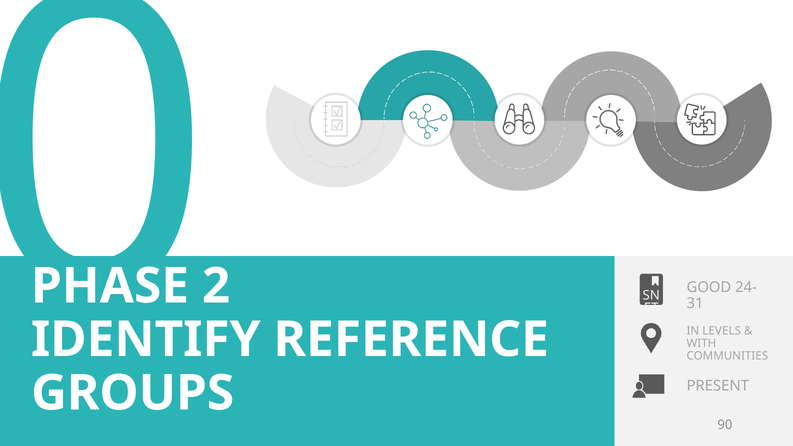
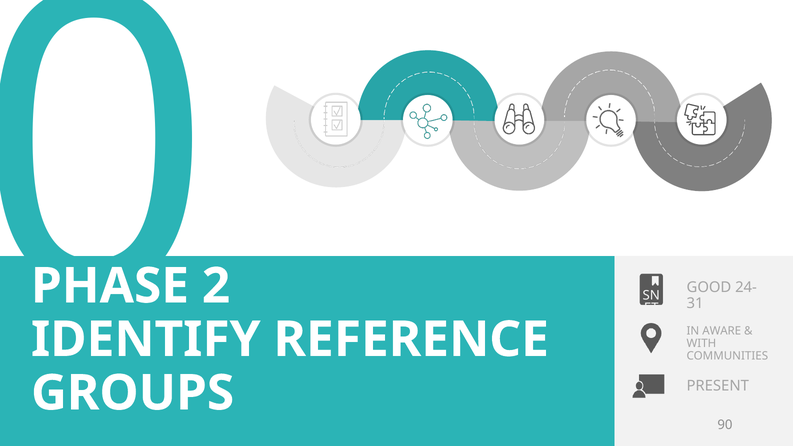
LEVELS: LEVELS -> AWARE
